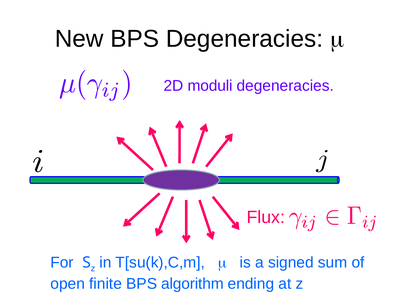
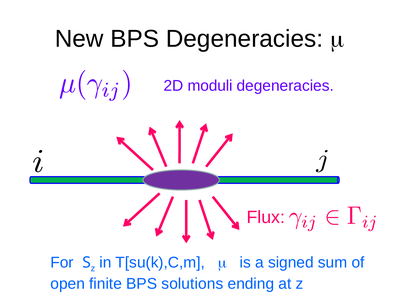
algorithm: algorithm -> solutions
